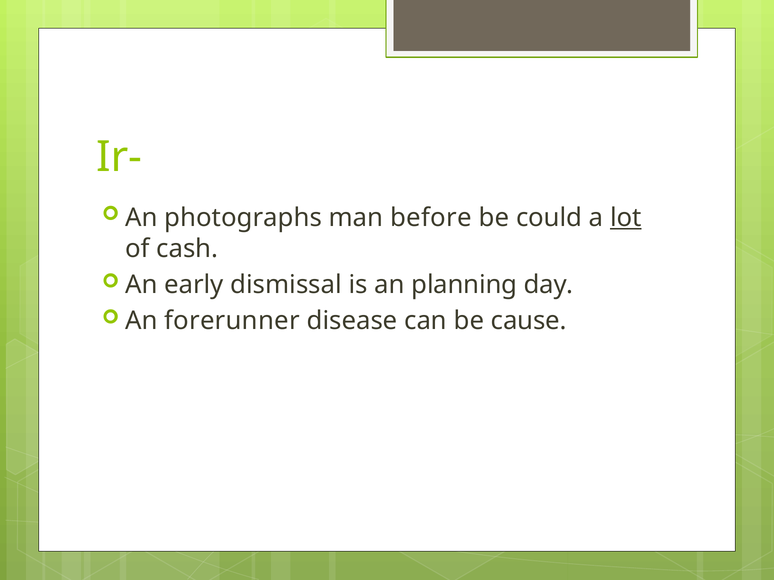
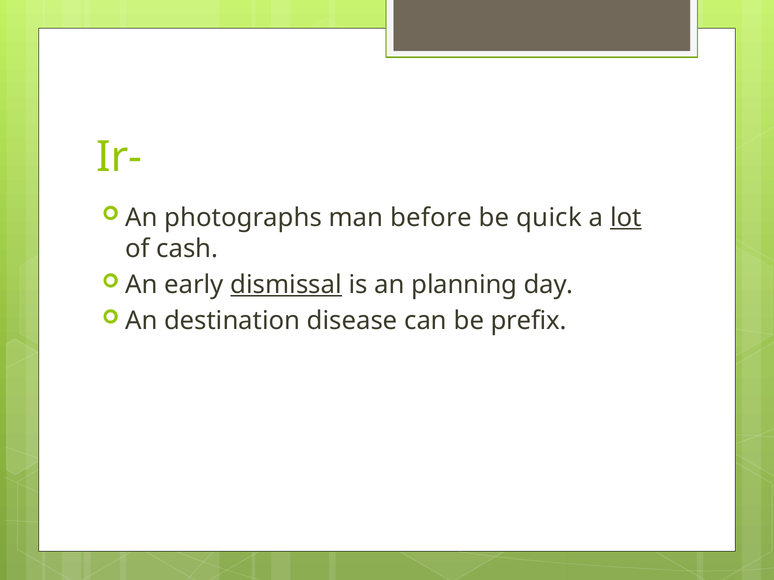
could: could -> quick
dismissal underline: none -> present
forerunner: forerunner -> destination
cause: cause -> prefix
